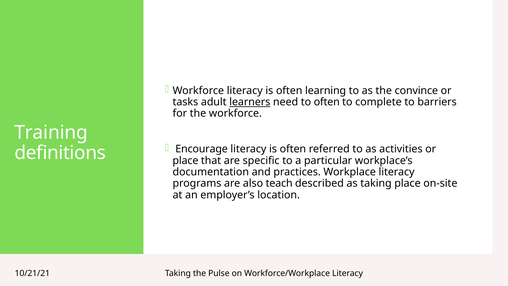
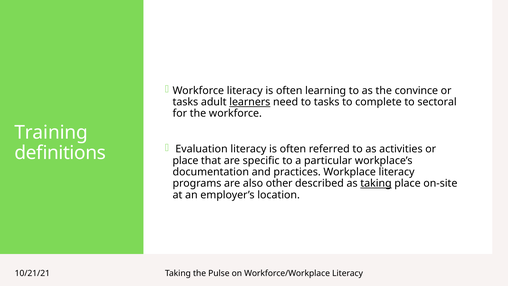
to often: often -> tasks
barriers: barriers -> sectoral
Encourage: Encourage -> Evaluation
teach: teach -> other
taking at (376, 183) underline: none -> present
